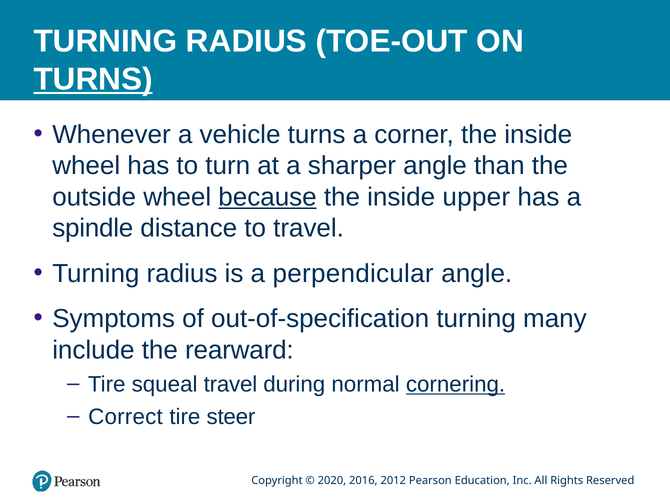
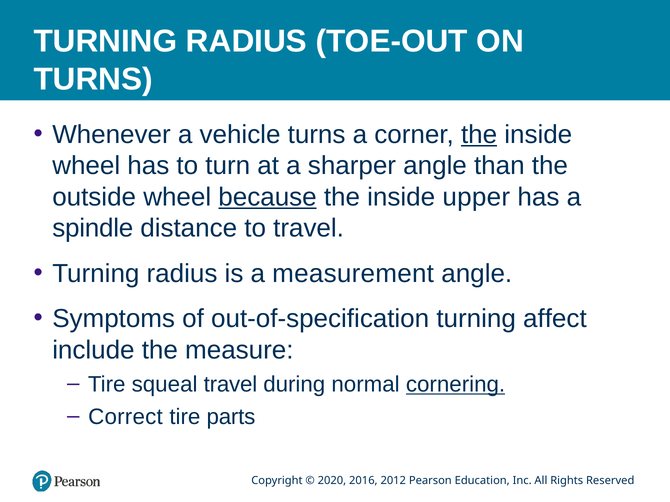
TURNS at (93, 79) underline: present -> none
the at (479, 135) underline: none -> present
perpendicular: perpendicular -> measurement
many: many -> affect
rearward: rearward -> measure
steer: steer -> parts
